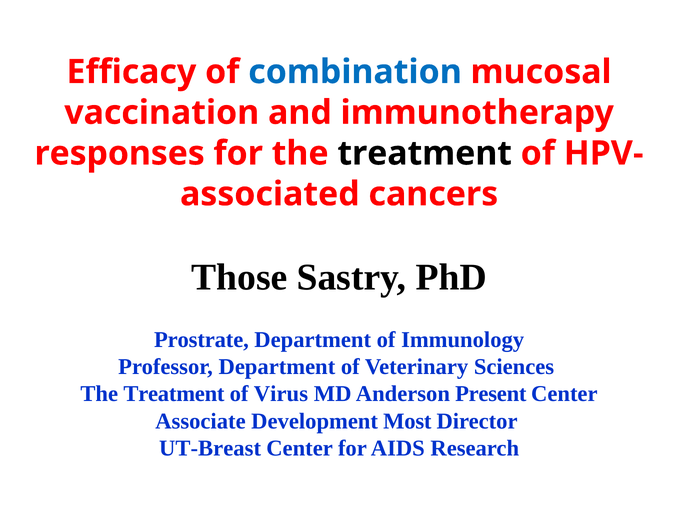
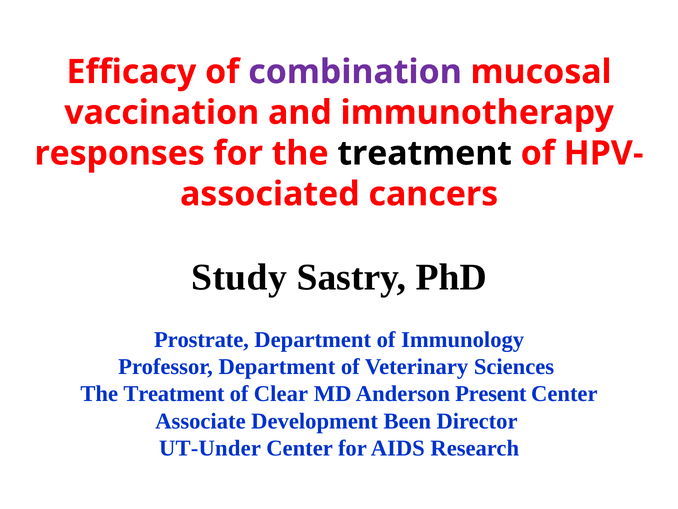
combination colour: blue -> purple
Those: Those -> Study
Virus: Virus -> Clear
Most: Most -> Been
UT-Breast: UT-Breast -> UT-Under
